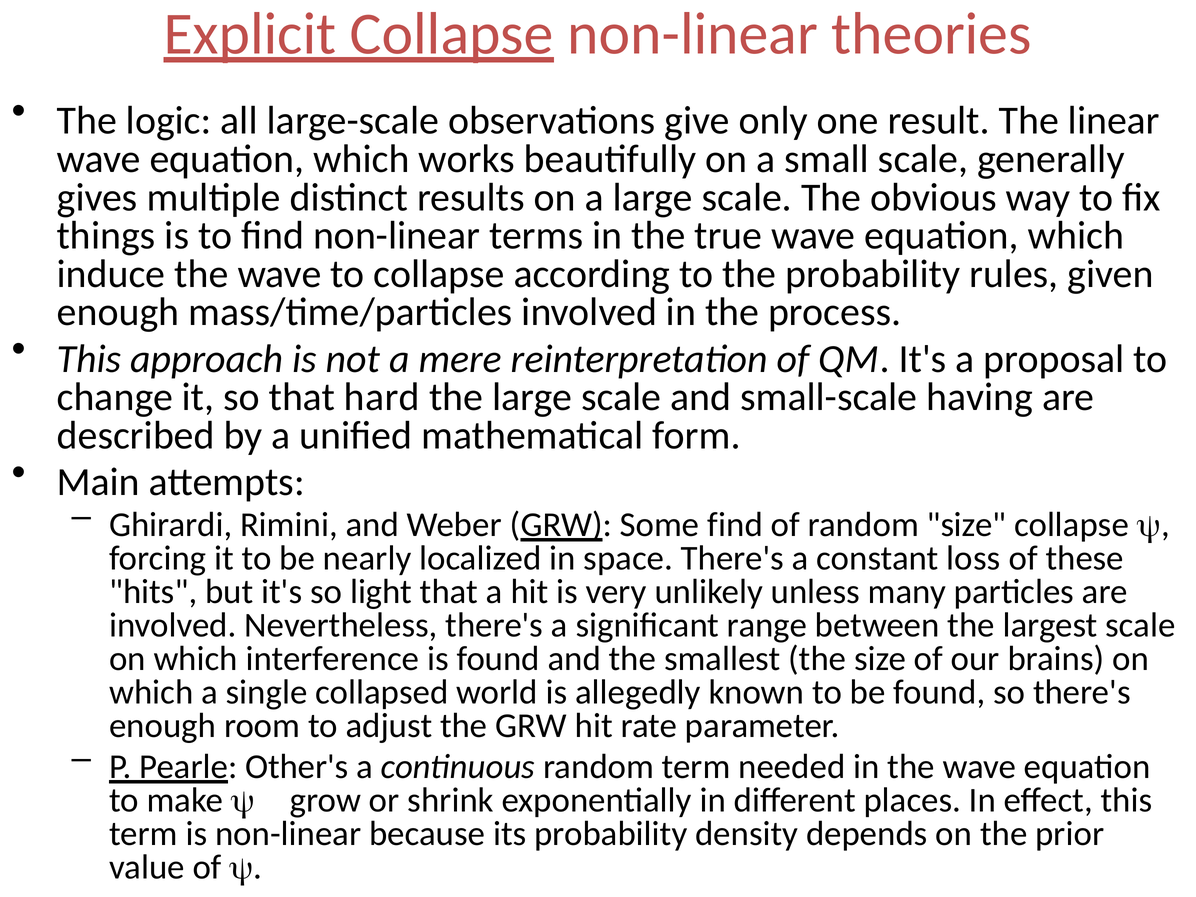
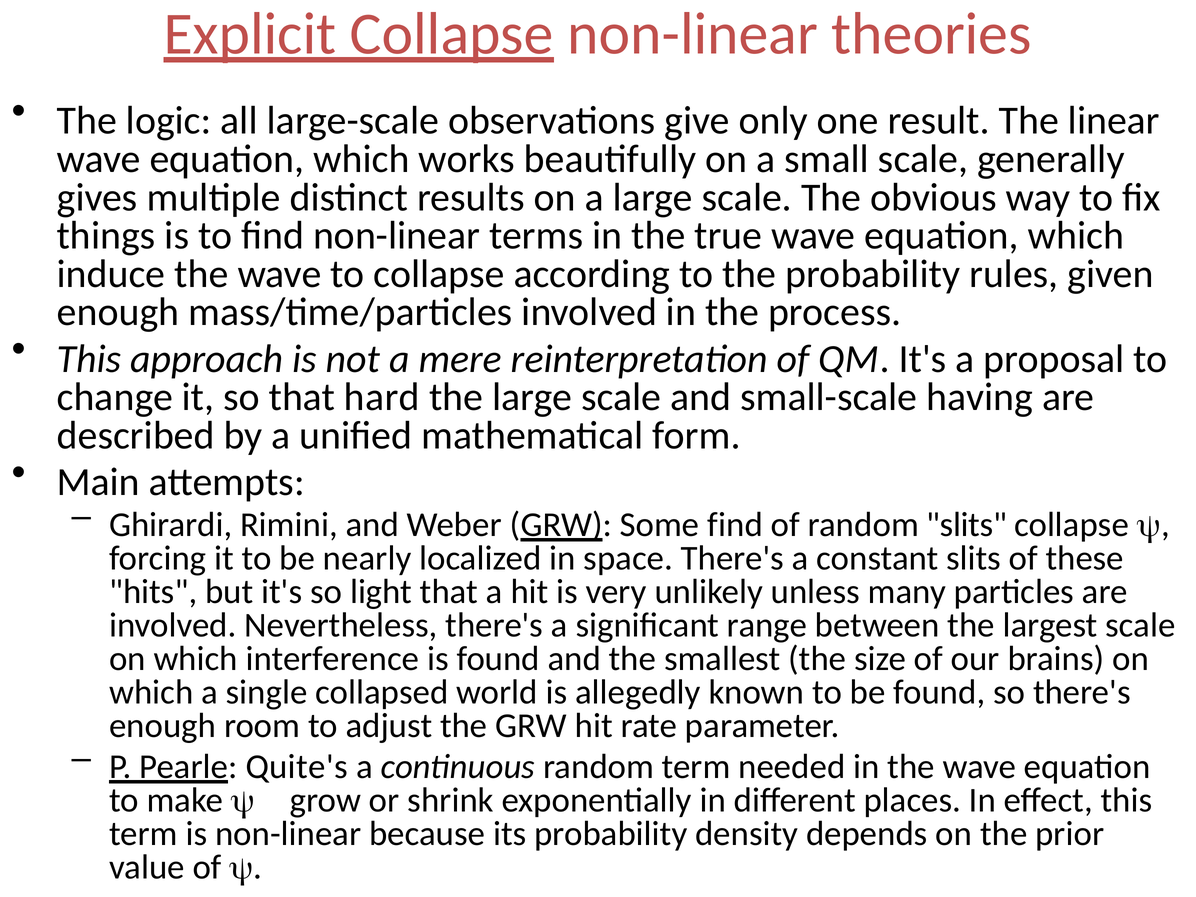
random size: size -> slits
constant loss: loss -> slits
Other's: Other's -> Quite's
